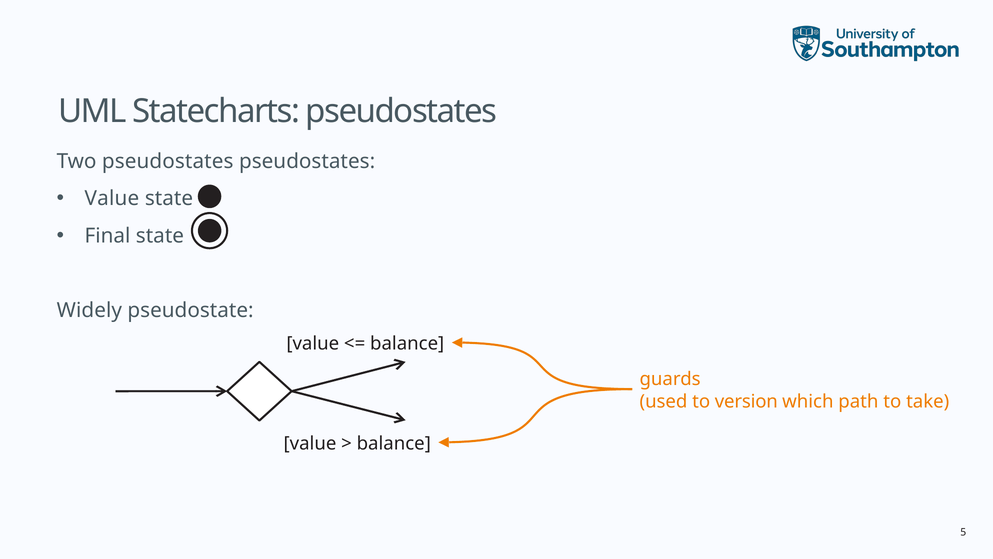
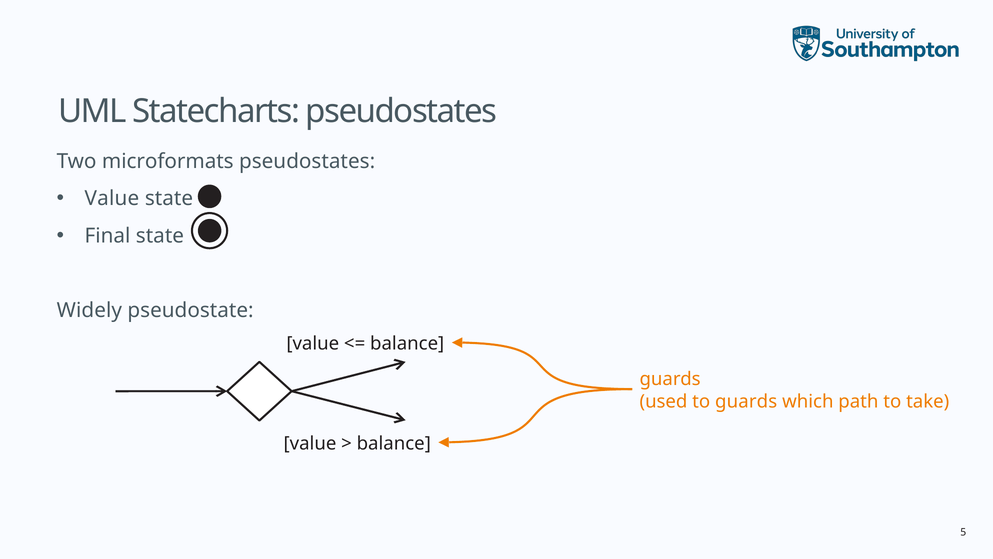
Two pseudostates: pseudostates -> microformats
to version: version -> guards
